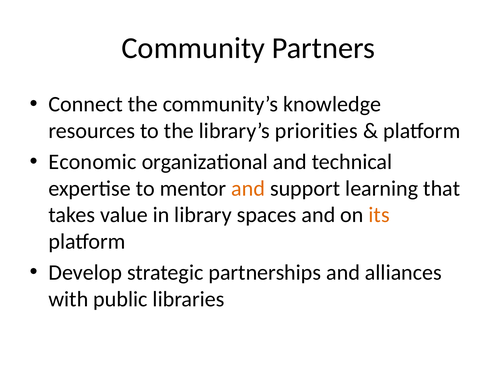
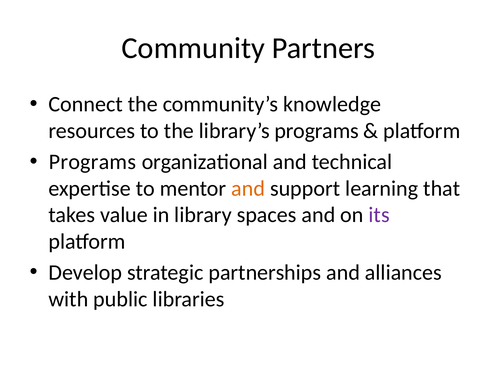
library’s priorities: priorities -> programs
Economic at (92, 162): Economic -> Programs
its colour: orange -> purple
